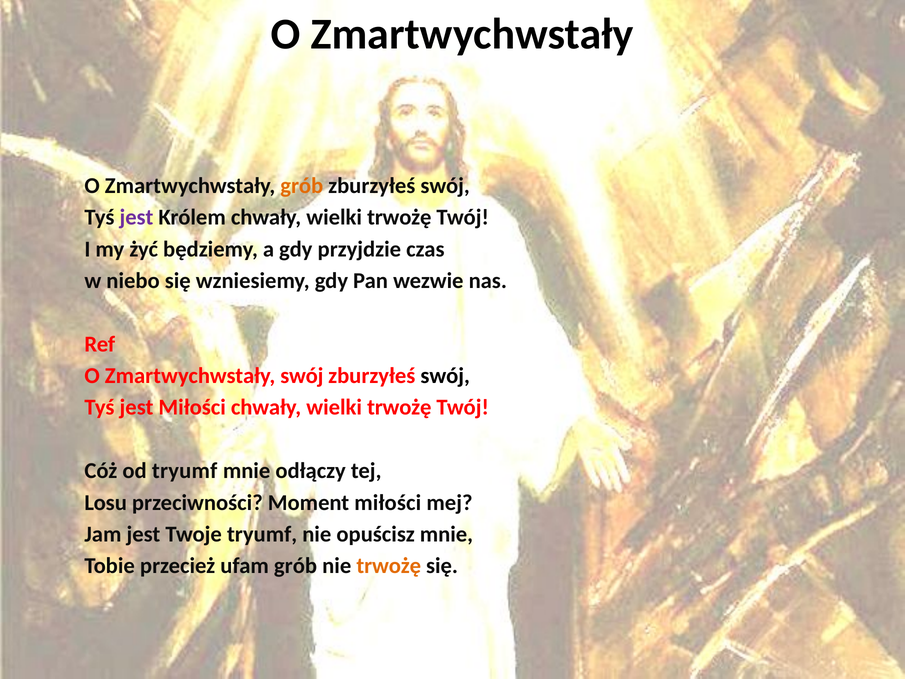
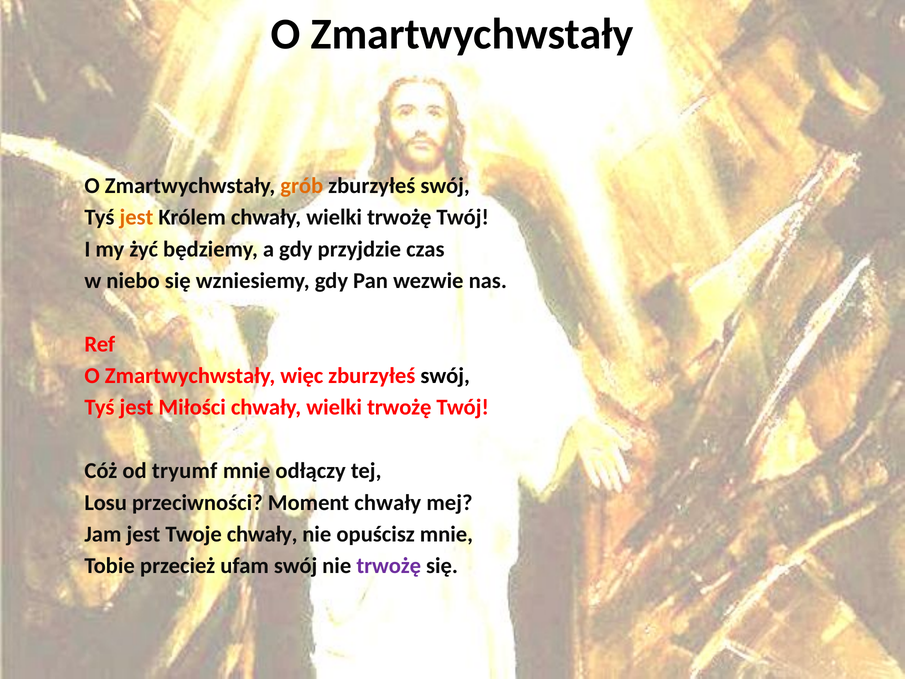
jest at (136, 217) colour: purple -> orange
Zmartwychwstały swój: swój -> więc
Moment miłości: miłości -> chwały
Twoje tryumf: tryumf -> chwały
ufam grób: grób -> swój
trwożę at (389, 566) colour: orange -> purple
